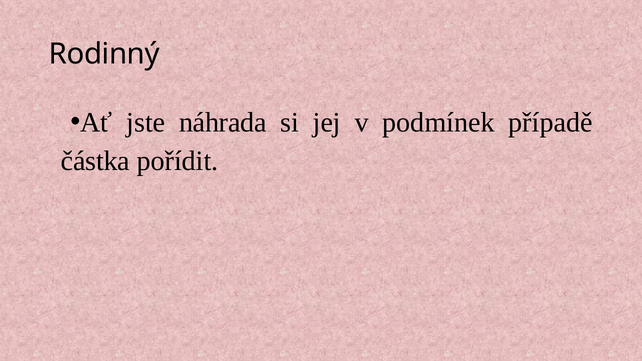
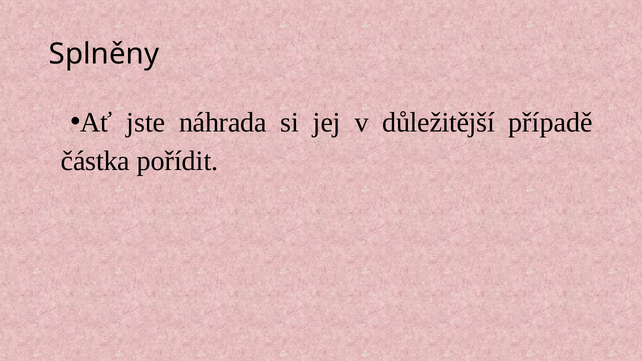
Rodinný: Rodinný -> Splněny
podmínek: podmínek -> důležitější
